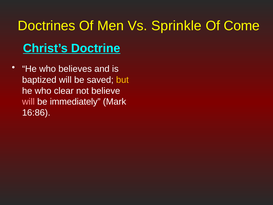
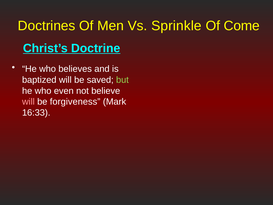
but colour: yellow -> light green
clear: clear -> even
immediately: immediately -> forgiveness
16:86: 16:86 -> 16:33
